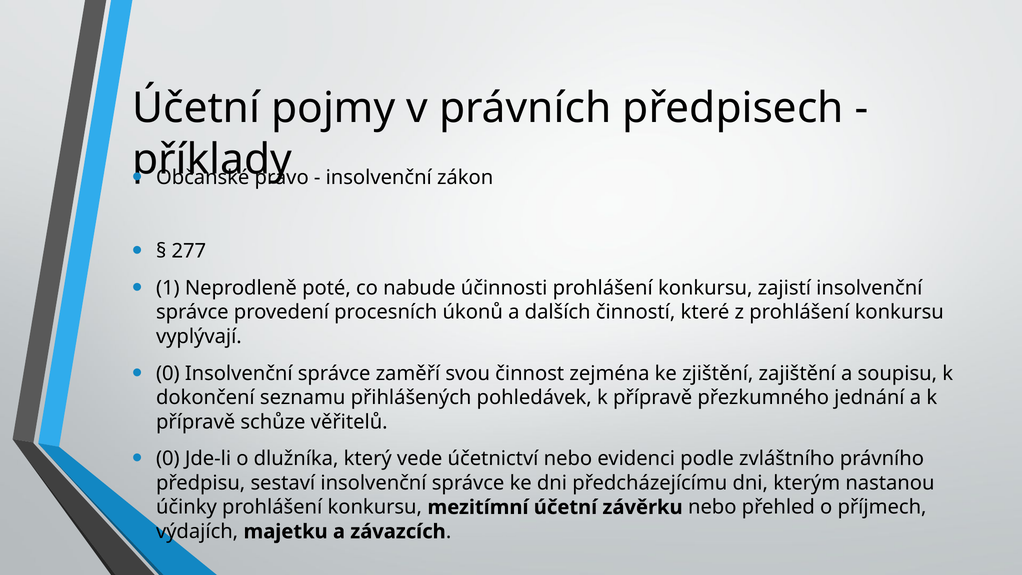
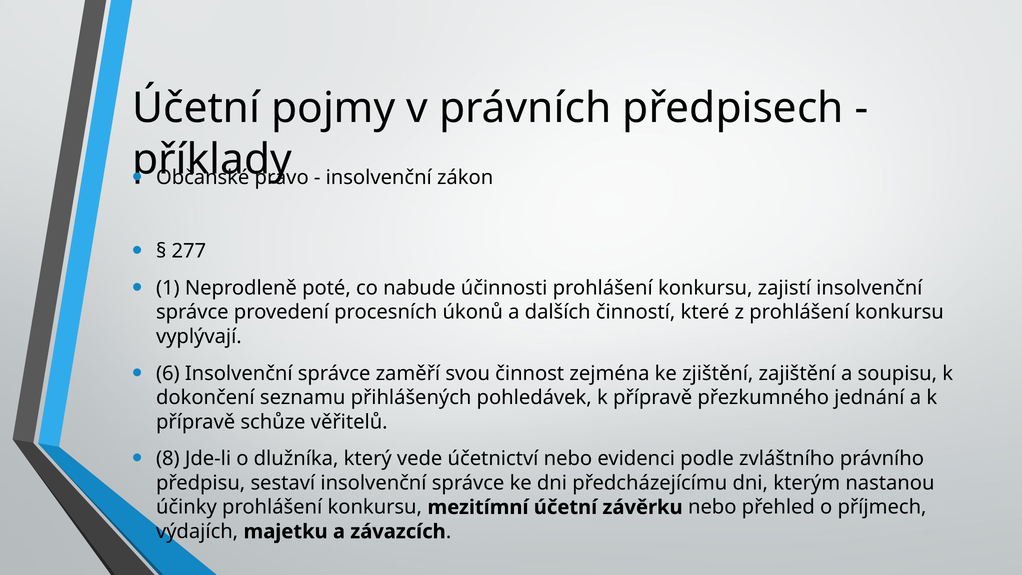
0 at (168, 373): 0 -> 6
0 at (168, 459): 0 -> 8
